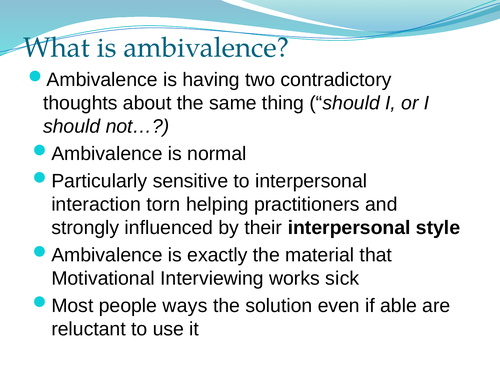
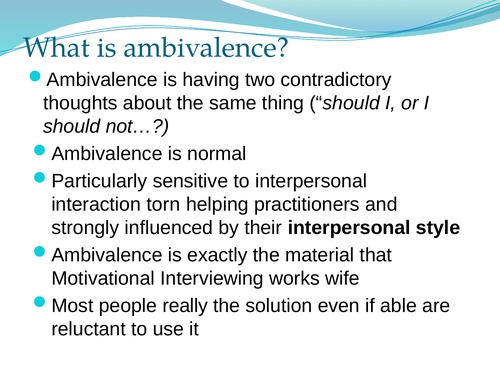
sick: sick -> wife
ways: ways -> really
